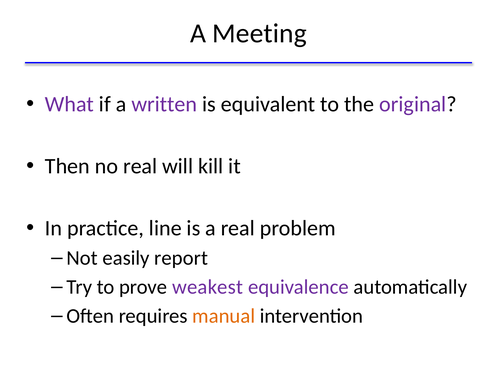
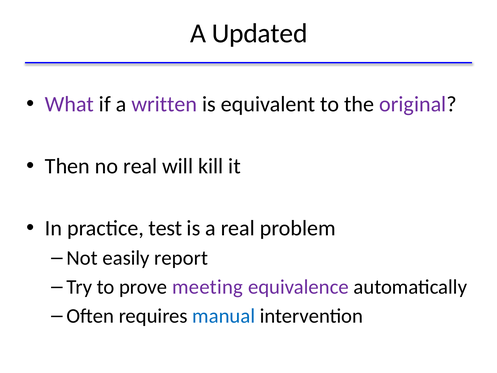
Meeting: Meeting -> Updated
line: line -> test
weakest: weakest -> meeting
manual colour: orange -> blue
